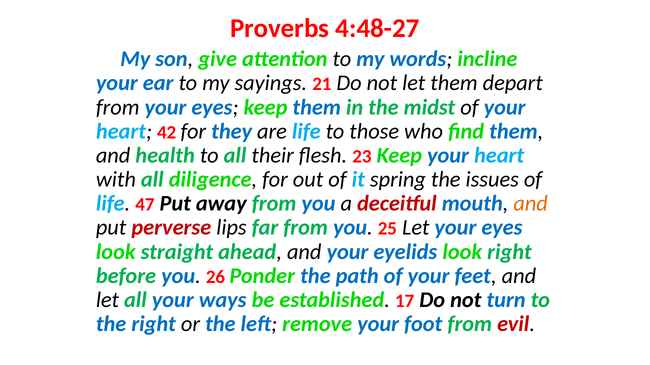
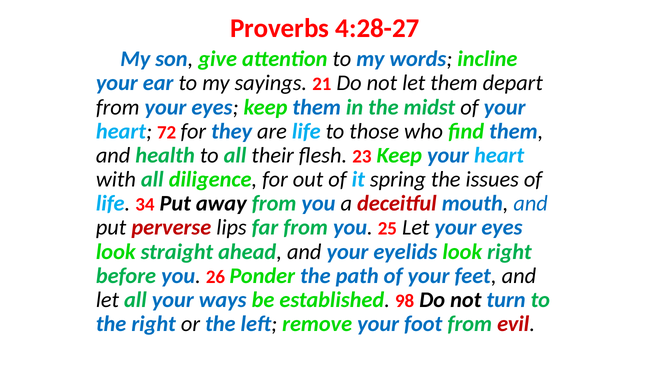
4:48-27: 4:48-27 -> 4:28-27
42: 42 -> 72
47: 47 -> 34
and at (531, 204) colour: orange -> blue
17: 17 -> 98
